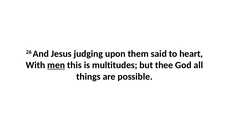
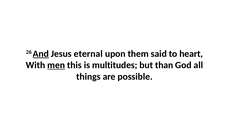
And underline: none -> present
judging: judging -> eternal
thee: thee -> than
